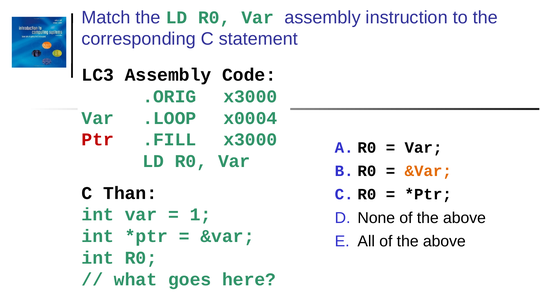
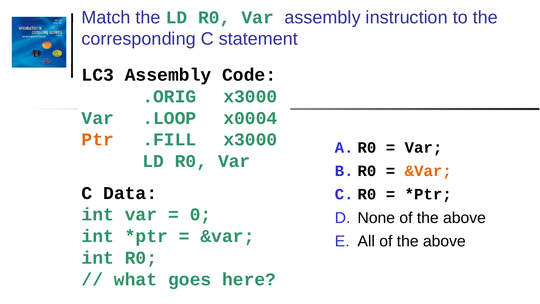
Ptr colour: red -> orange
Than: Than -> Data
1: 1 -> 0
